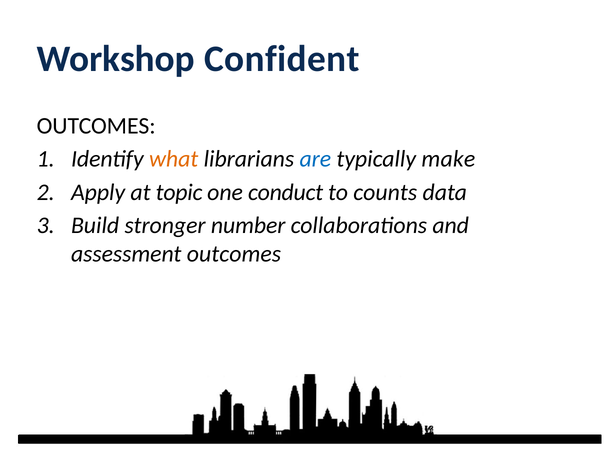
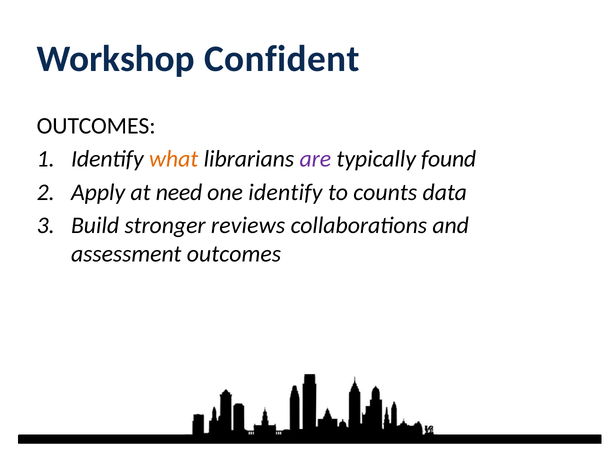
are colour: blue -> purple
make: make -> found
topic: topic -> need
one conduct: conduct -> identify
number: number -> reviews
